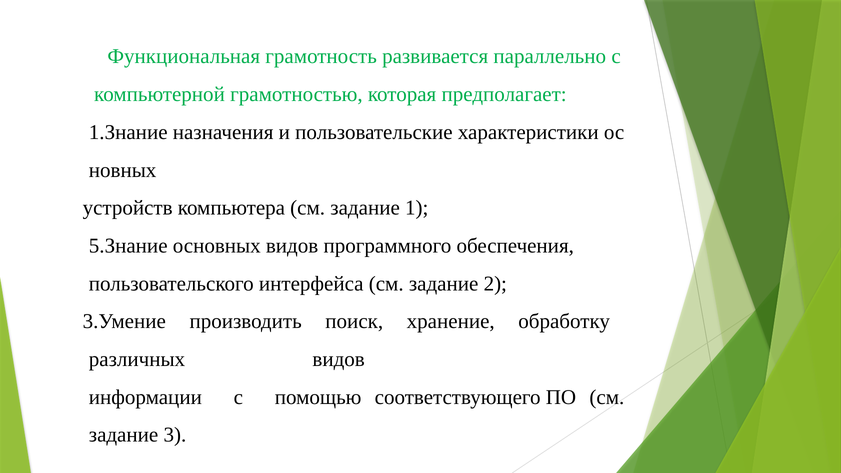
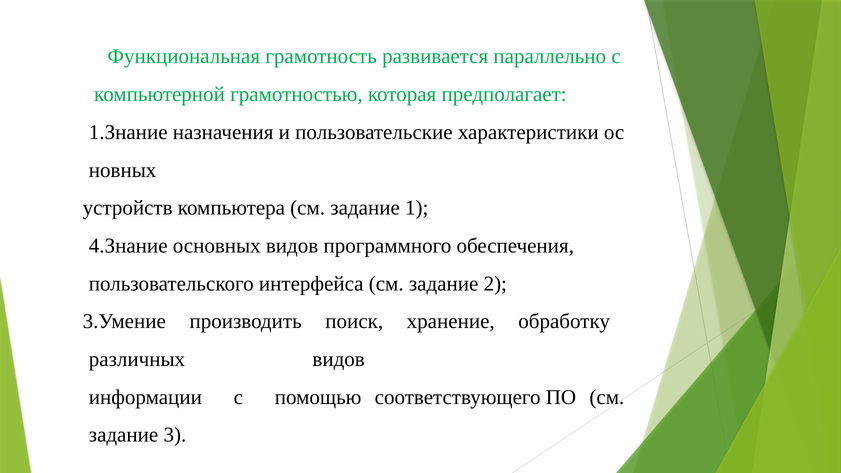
5.Знание: 5.Знание -> 4.Знание
